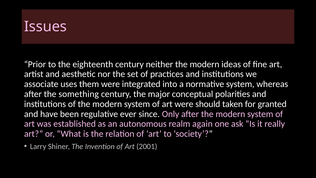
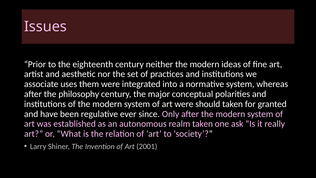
something: something -> philosophy
realm again: again -> taken
